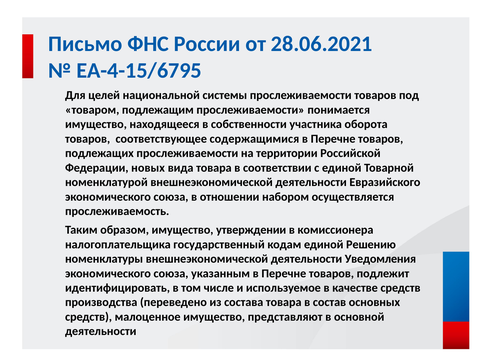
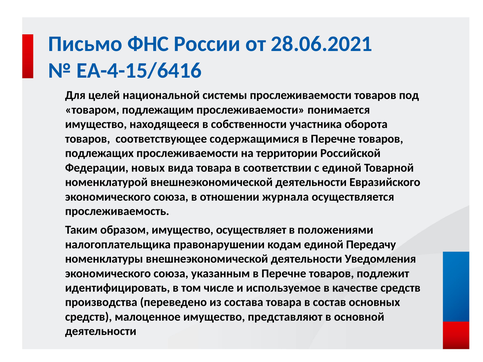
ЕА-4-15/6795: ЕА-4-15/6795 -> ЕА-4-15/6416
набором: набором -> журнала
утверждении: утверждении -> осуществляет
комиссионера: комиссионера -> положениями
государственный: государственный -> правонарушении
Решению: Решению -> Передачу
